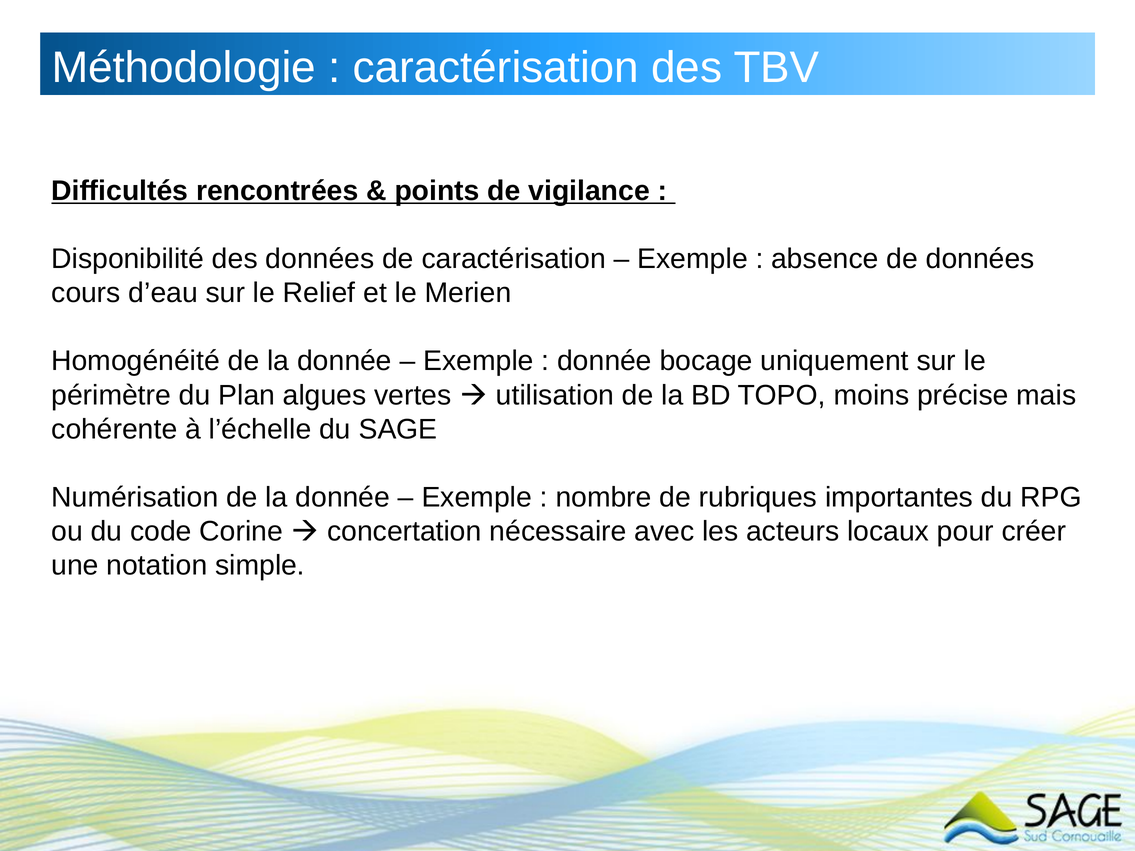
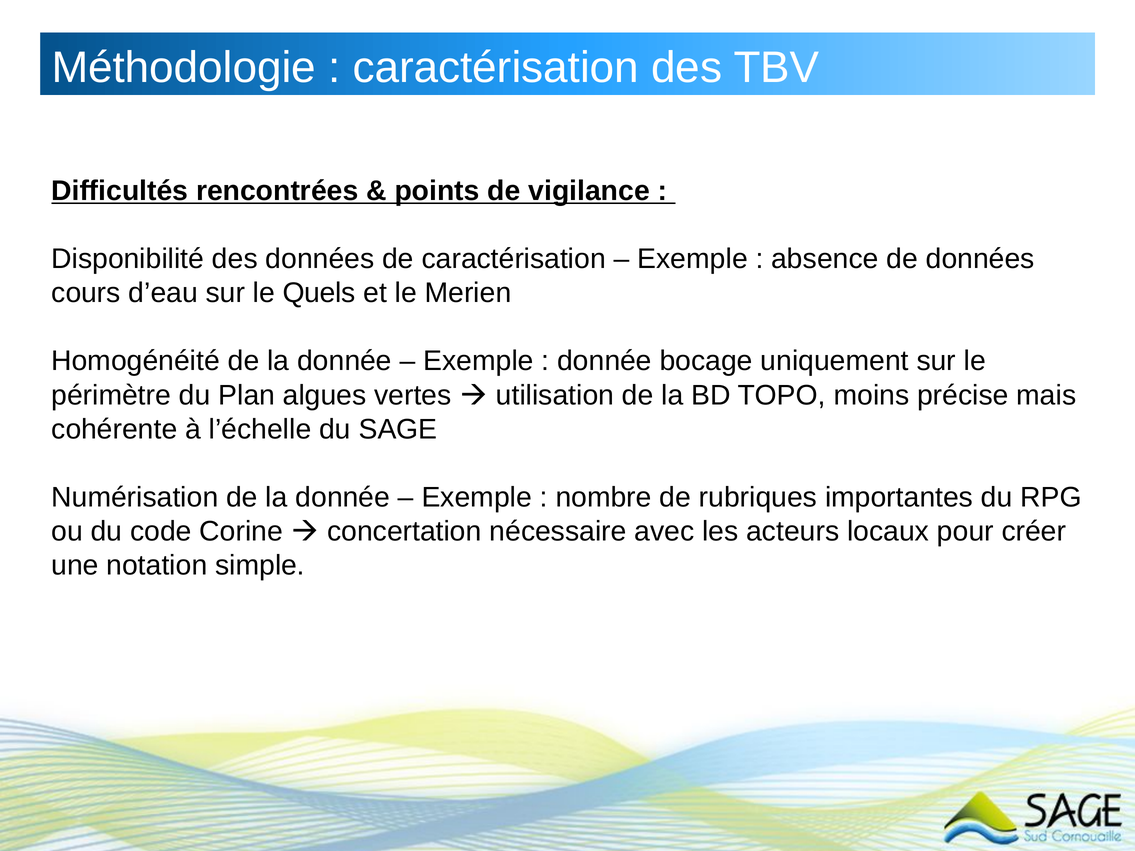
Relief: Relief -> Quels
